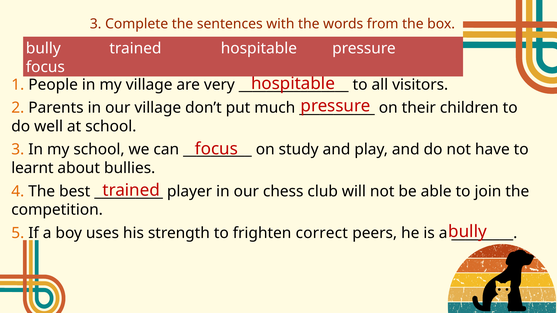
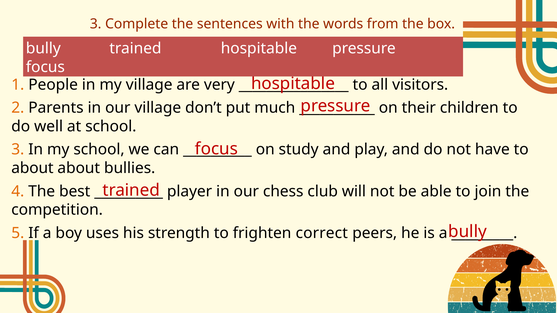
learnt at (32, 168): learnt -> about
